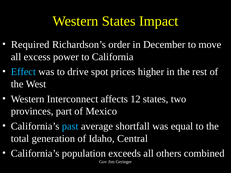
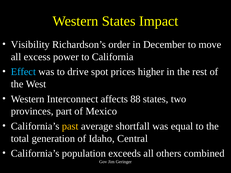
Required: Required -> Visibility
12: 12 -> 88
past colour: light blue -> yellow
